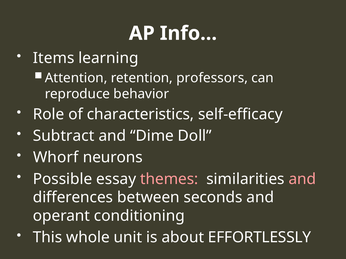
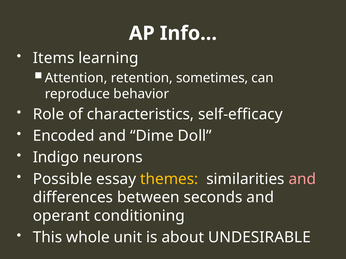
professors: professors -> sometimes
Subtract: Subtract -> Encoded
Whorf: Whorf -> Indigo
themes colour: pink -> yellow
EFFORTLESSLY: EFFORTLESSLY -> UNDESIRABLE
